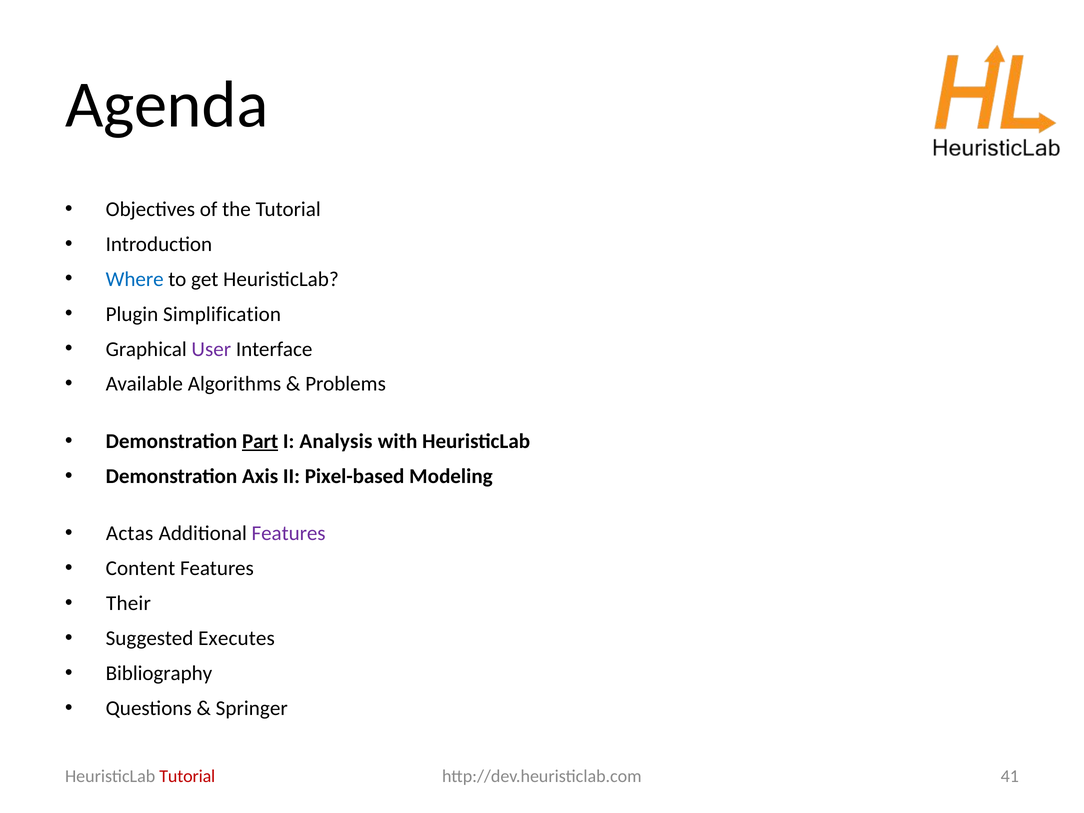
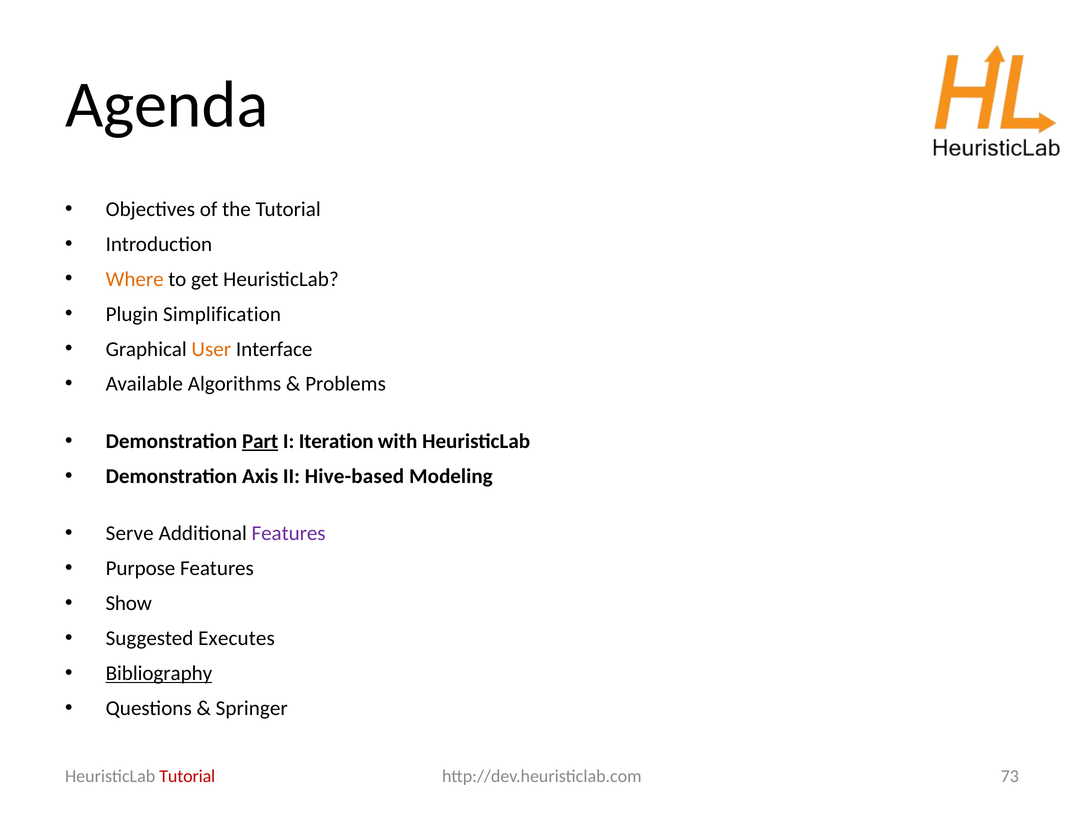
Where colour: blue -> orange
User colour: purple -> orange
Analysis: Analysis -> Iteration
Pixel-based: Pixel-based -> Hive-based
Actas: Actas -> Serve
Content: Content -> Purpose
Their: Their -> Show
Bibliography underline: none -> present
41: 41 -> 73
